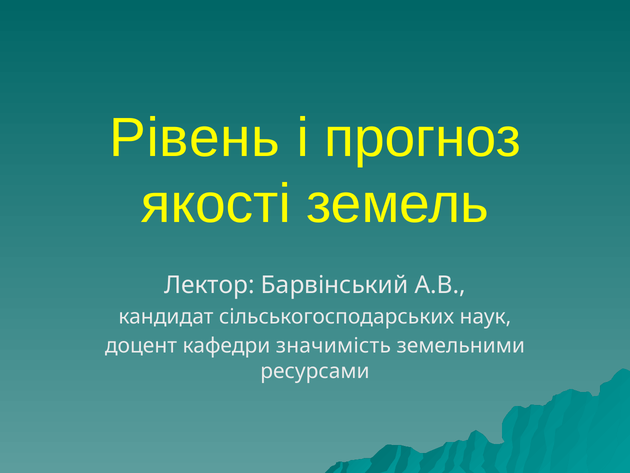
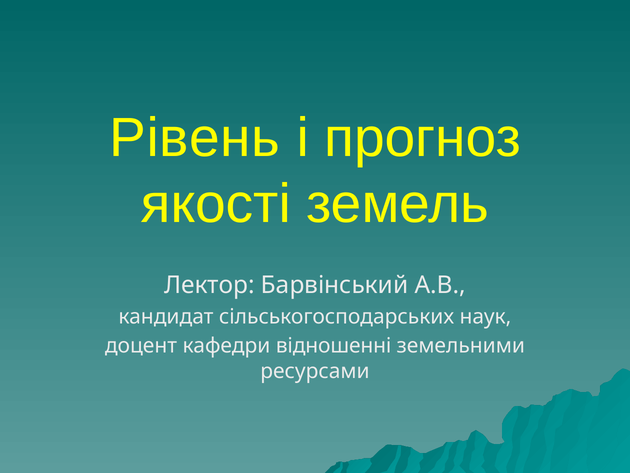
значимість: значимість -> відношенні
